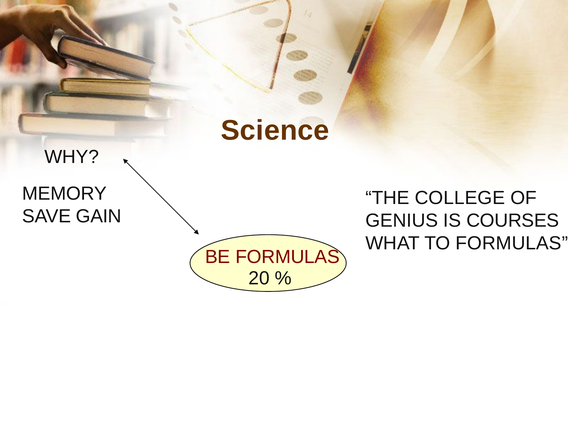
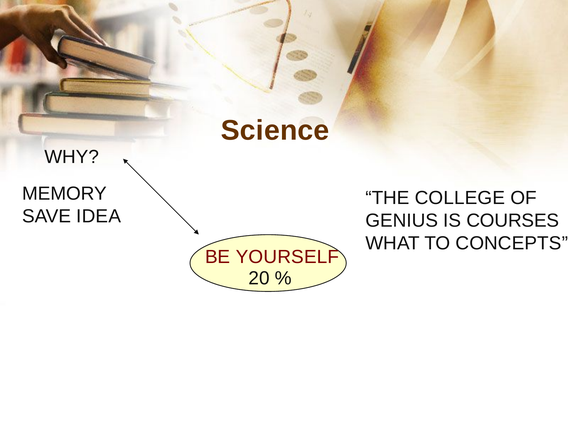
GAIN: GAIN -> IDEA
TO FORMULAS: FORMULAS -> CONCEPTS
BE FORMULAS: FORMULAS -> YOURSELF
